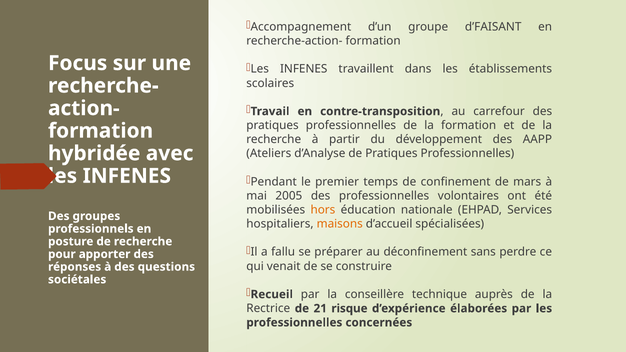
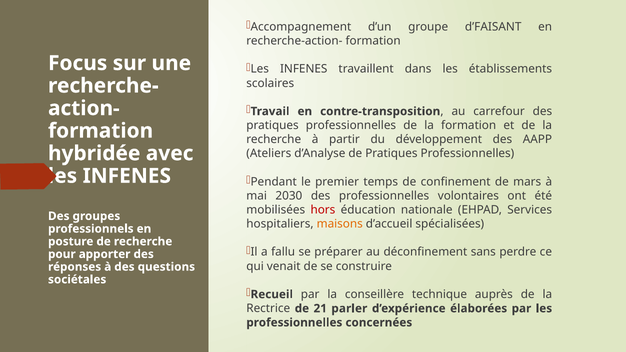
2005: 2005 -> 2030
hors colour: orange -> red
risque: risque -> parler
